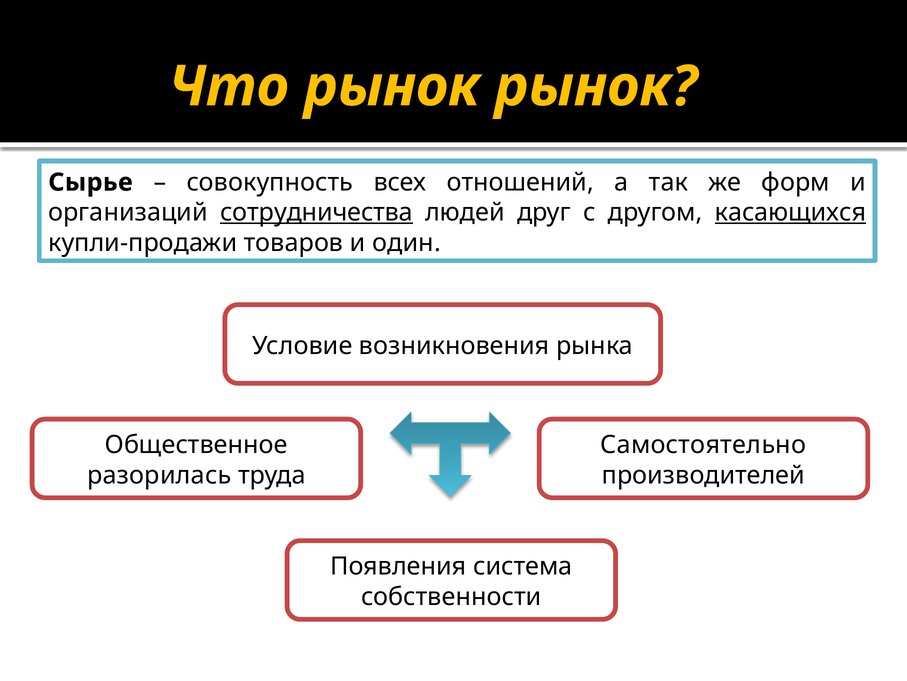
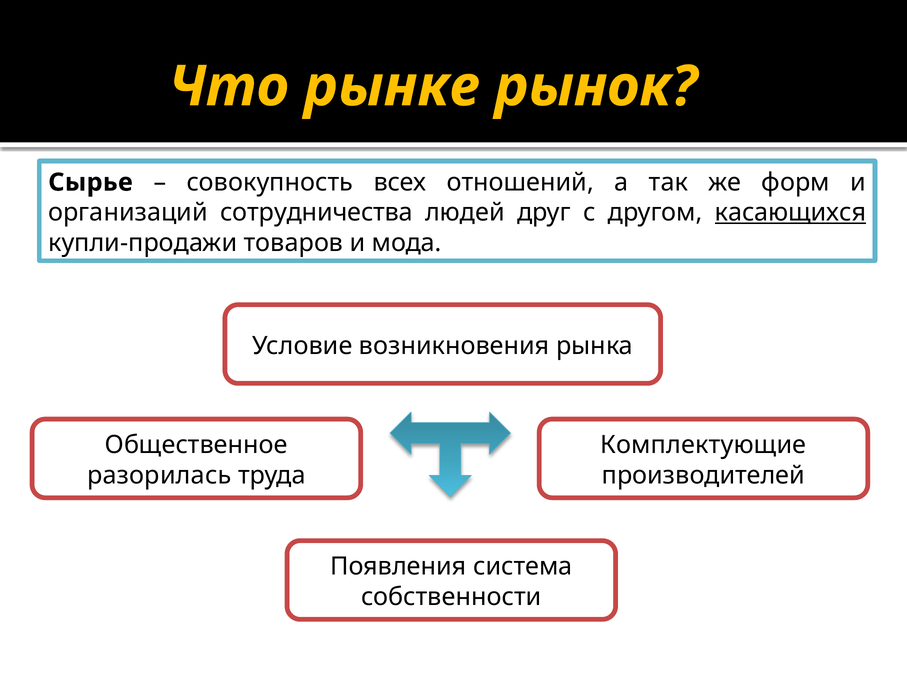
Что рынок: рынок -> рынке
сотрудничества underline: present -> none
один: один -> мода
Самостоятельно: Самостоятельно -> Комплектующие
